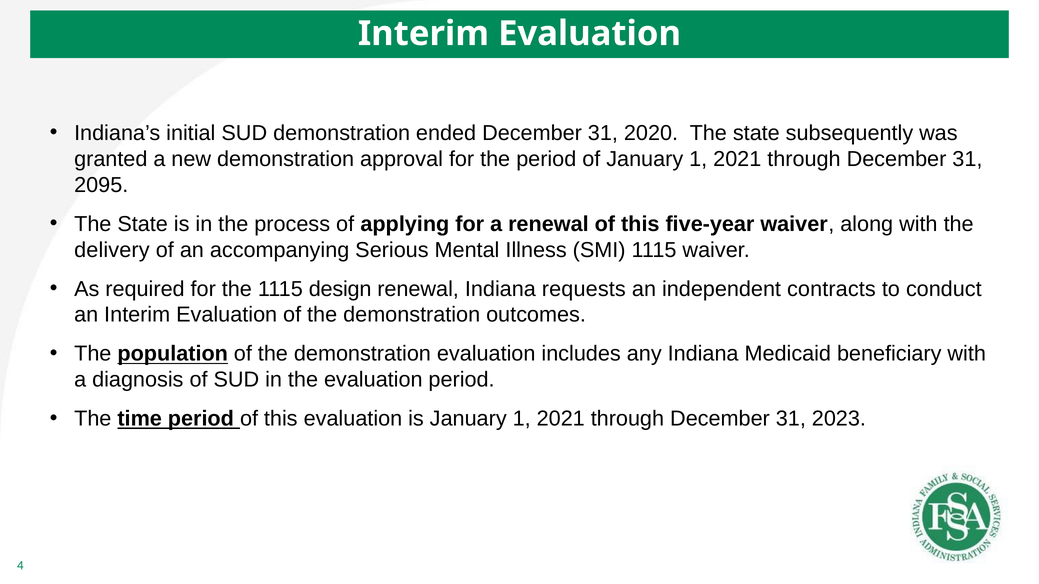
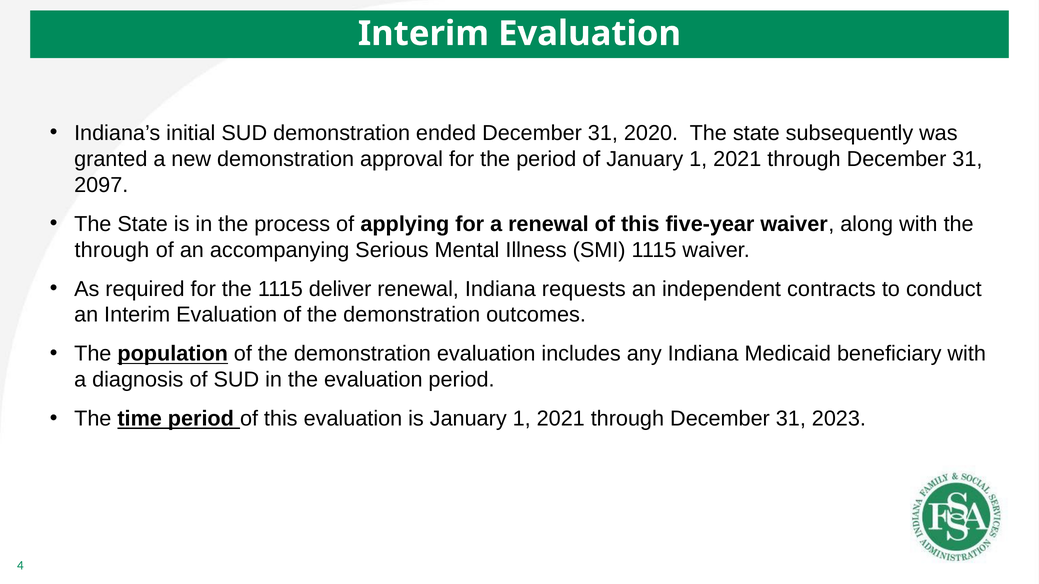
2095: 2095 -> 2097
delivery at (112, 250): delivery -> through
design: design -> deliver
